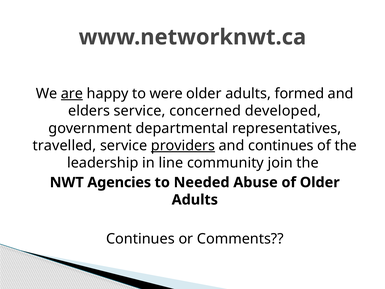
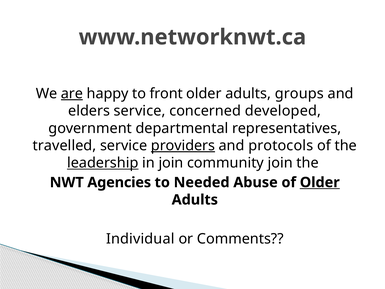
were: were -> front
formed: formed -> groups
and continues: continues -> protocols
leadership underline: none -> present
in line: line -> join
Older at (320, 182) underline: none -> present
Continues at (140, 239): Continues -> Individual
